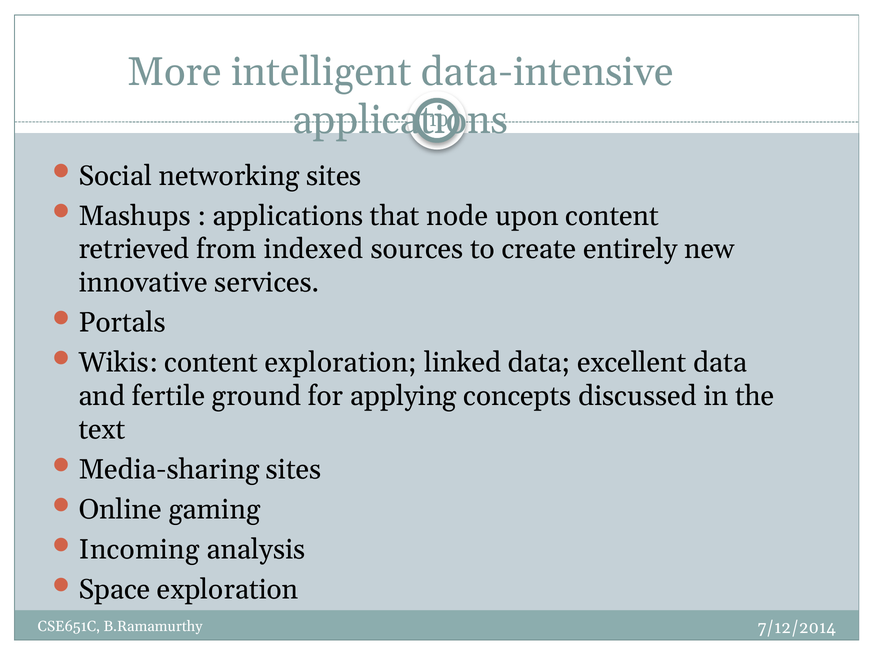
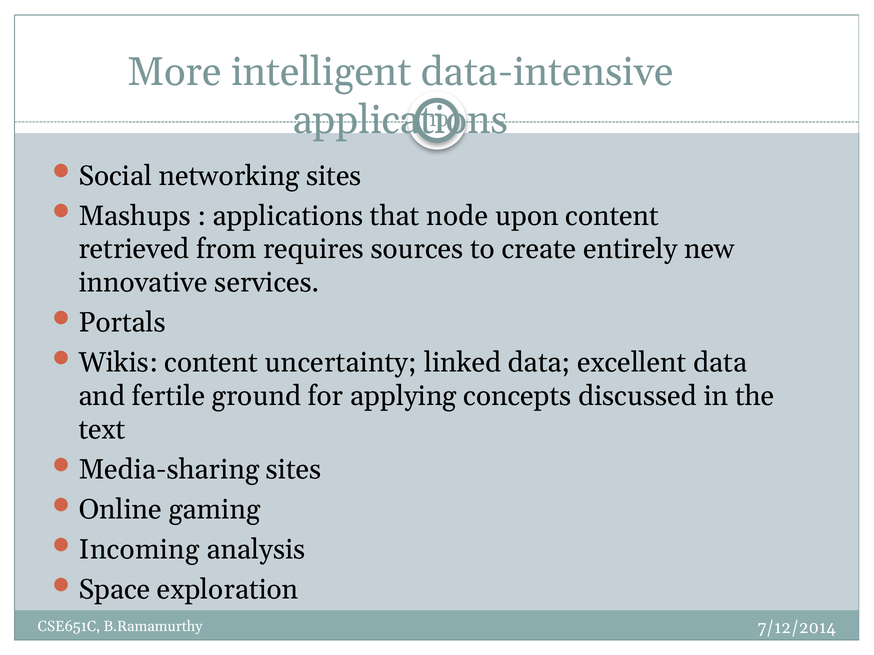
indexed: indexed -> requires
content exploration: exploration -> uncertainty
